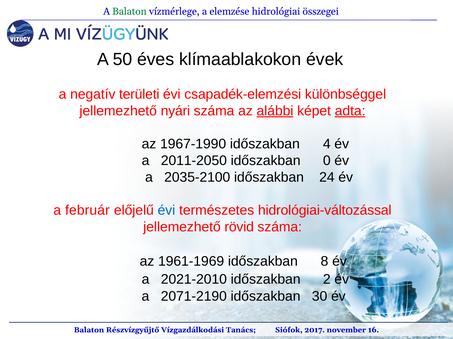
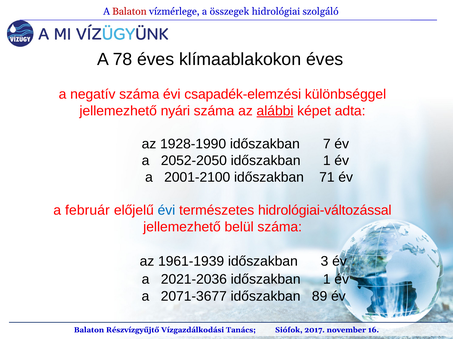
Balaton at (129, 12) colour: green -> red
elemzése: elemzése -> összegek
összegei: összegei -> szolgáló
50: 50 -> 78
klímaablakokon évek: évek -> éves
negatív területi: területi -> száma
adta underline: present -> none
1967-1990: 1967-1990 -> 1928-1990
4: 4 -> 7
2011-2050: 2011-2050 -> 2052-2050
0 at (327, 161): 0 -> 1
2035-2100: 2035-2100 -> 2001-2100
24: 24 -> 71
rövid: rövid -> belül
1961-1969: 1961-1969 -> 1961-1939
8: 8 -> 3
2021-2010: 2021-2010 -> 2021-2036
2 at (327, 280): 2 -> 1
2071-2190: 2071-2190 -> 2071-3677
30: 30 -> 89
